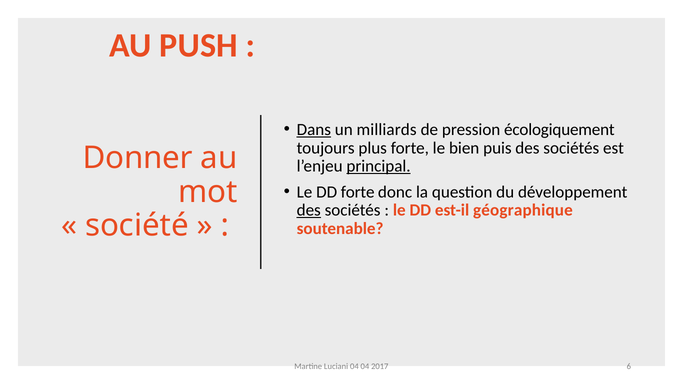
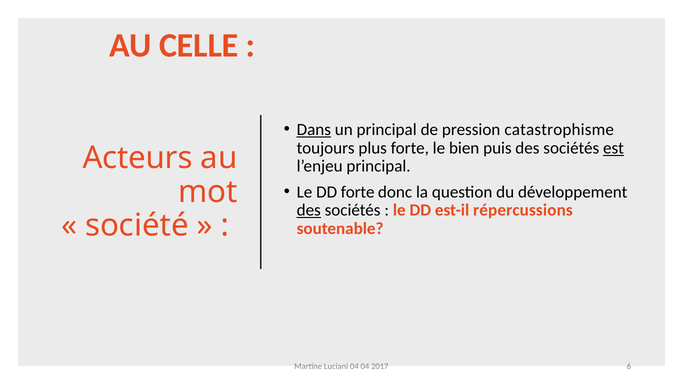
PUSH: PUSH -> CELLE
un milliards: milliards -> principal
écologiquement: écologiquement -> catastrophisme
est underline: none -> present
Donner: Donner -> Acteurs
principal at (379, 166) underline: present -> none
géographique: géographique -> répercussions
